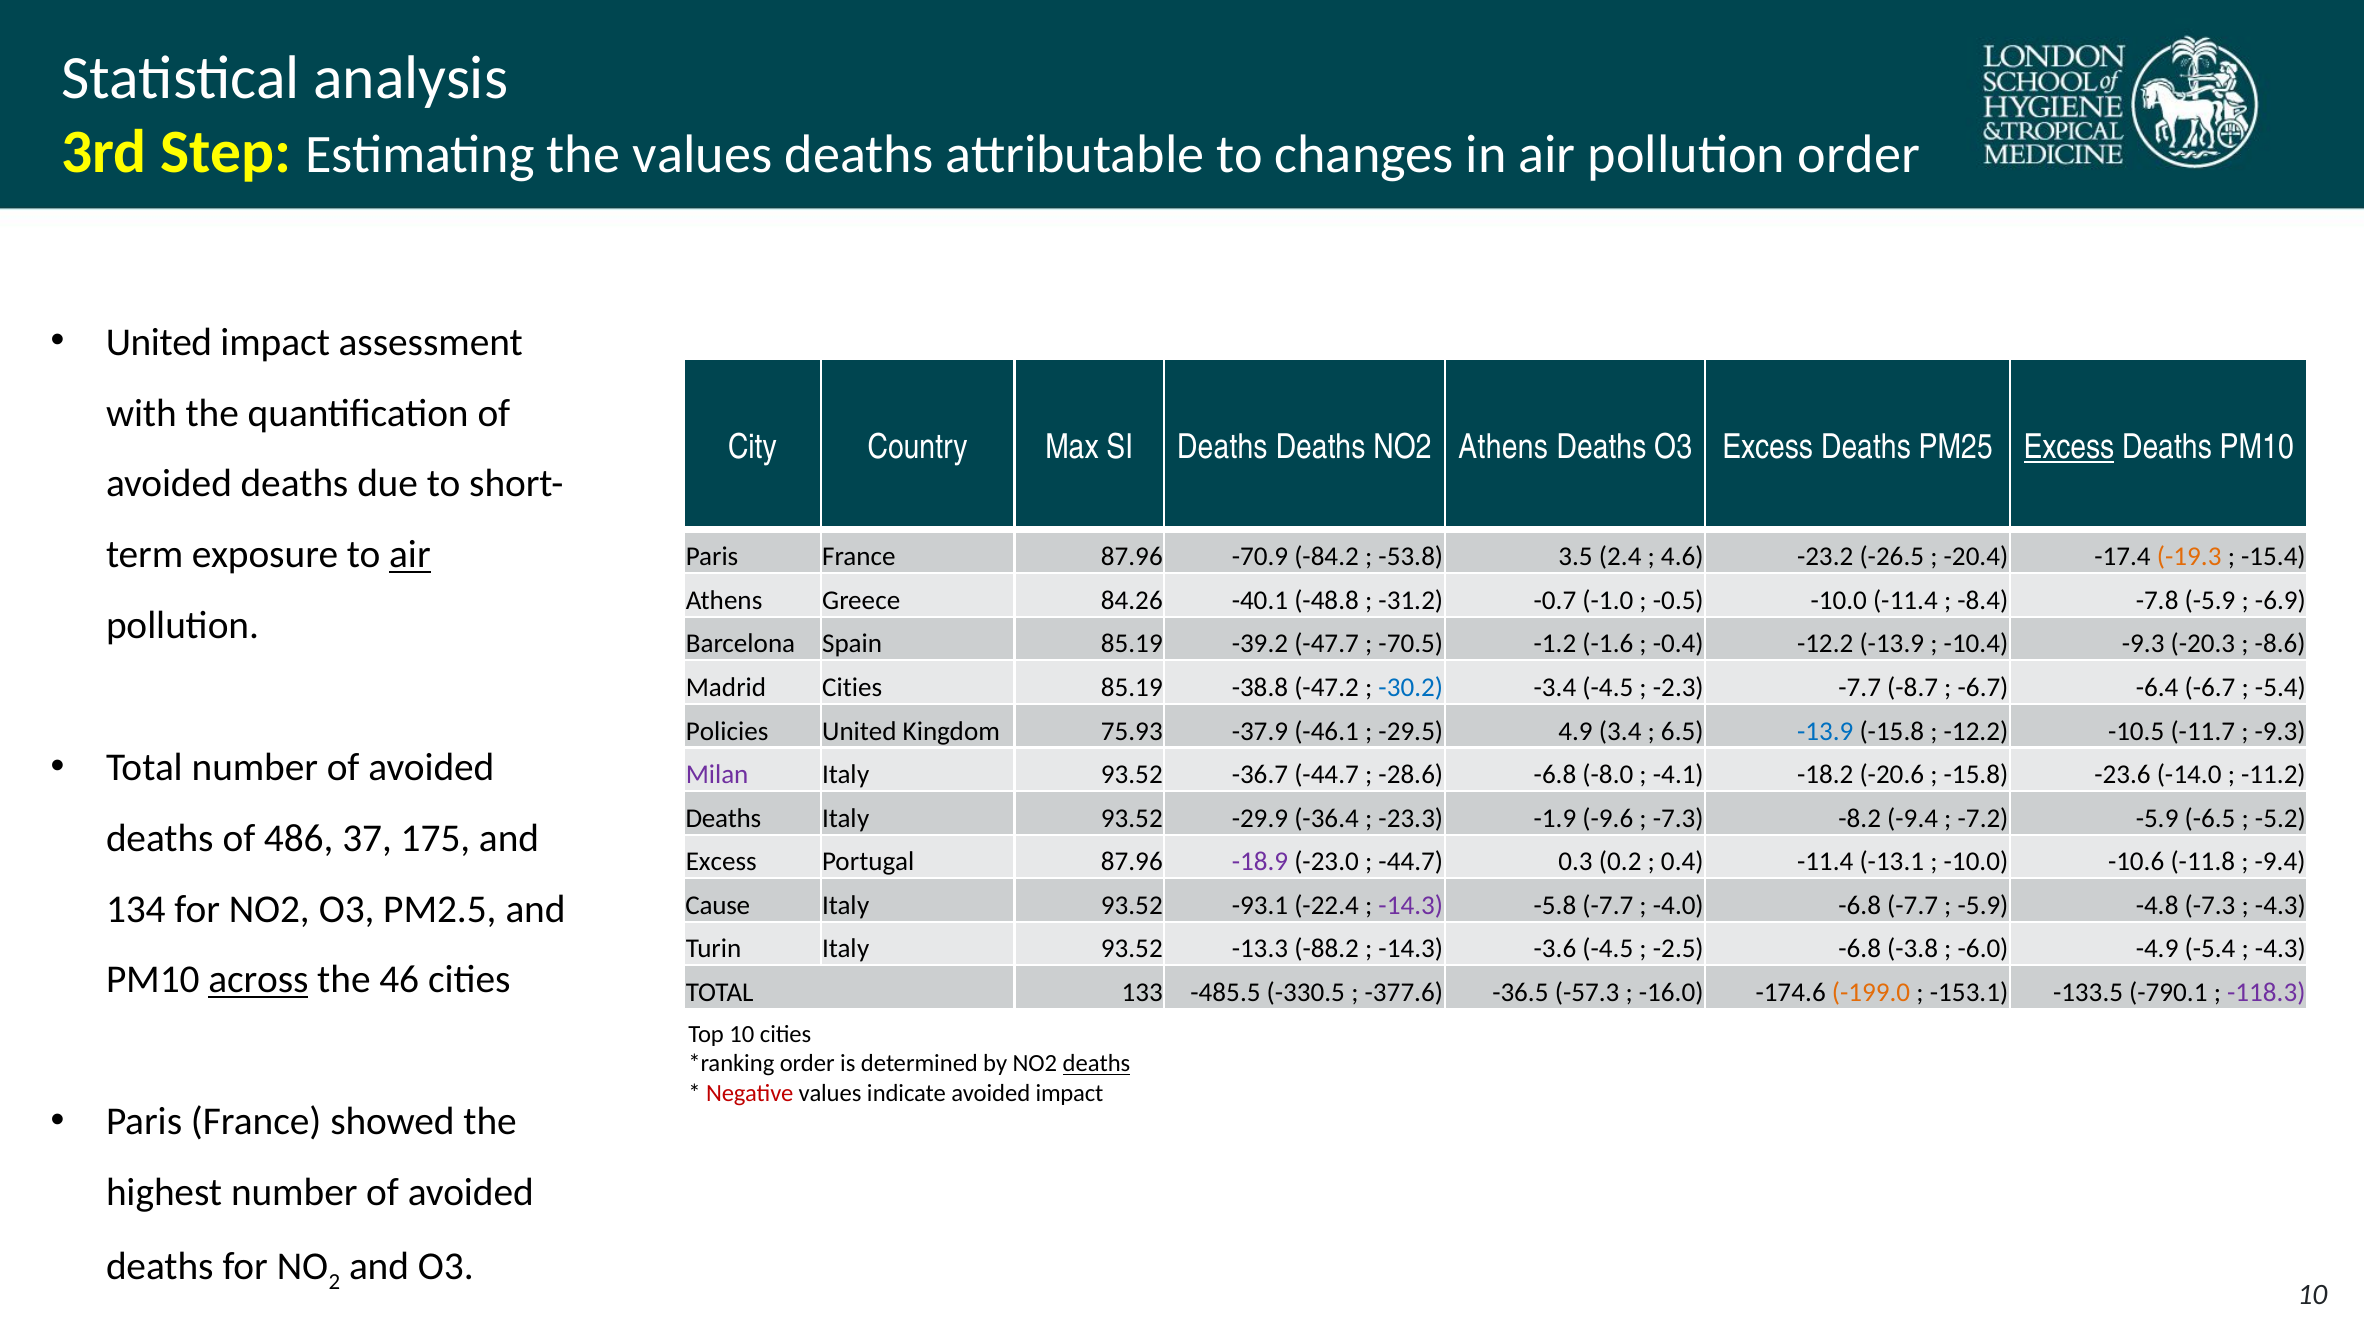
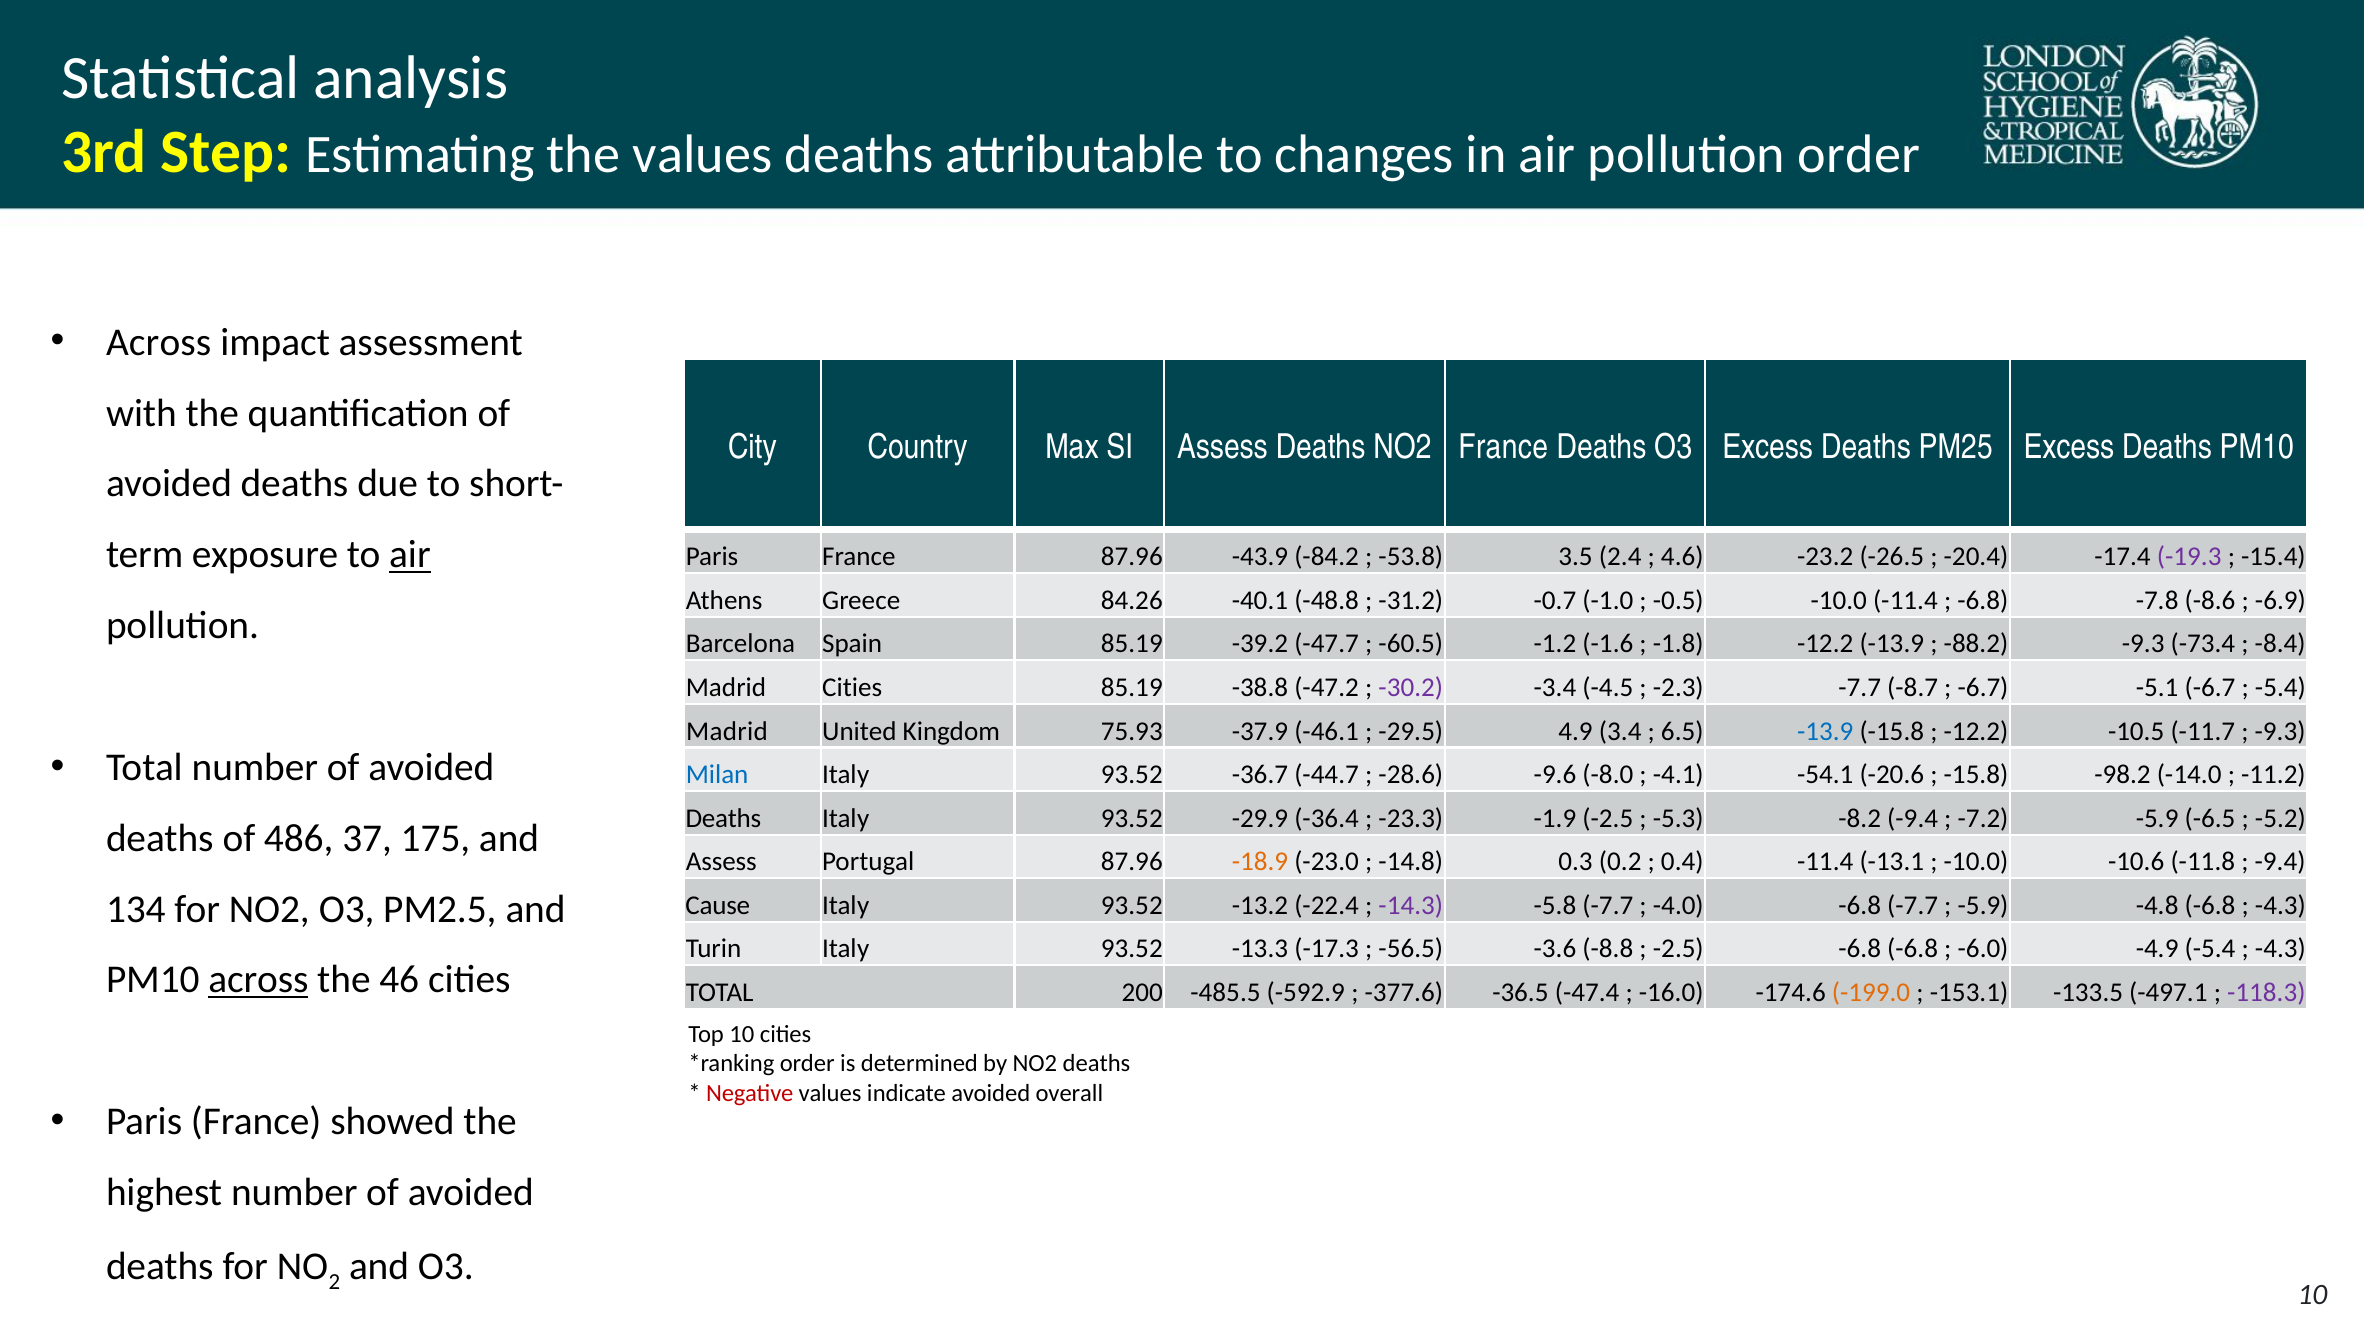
United at (159, 342): United -> Across
SI Deaths: Deaths -> Assess
NO2 Athens: Athens -> France
Excess at (2069, 447) underline: present -> none
-70.9: -70.9 -> -43.9
-19.3 colour: orange -> purple
-8.4 at (1983, 601): -8.4 -> -6.8
-7.8 -5.9: -5.9 -> -8.6
-70.5: -70.5 -> -60.5
-0.4: -0.4 -> -1.8
-10.4: -10.4 -> -88.2
-20.3: -20.3 -> -73.4
-8.6: -8.6 -> -8.4
-30.2 colour: blue -> purple
-6.4: -6.4 -> -5.1
Policies at (727, 731): Policies -> Madrid
Milan colour: purple -> blue
-28.6 -6.8: -6.8 -> -9.6
-18.2: -18.2 -> -54.1
-23.6: -23.6 -> -98.2
-1.9 -9.6: -9.6 -> -2.5
-7.3 at (1678, 818): -7.3 -> -5.3
Excess at (721, 862): Excess -> Assess
-18.9 colour: purple -> orange
-44.7 at (1411, 862): -44.7 -> -14.8
-93.1: -93.1 -> -13.2
-4.8 -7.3: -7.3 -> -6.8
-88.2: -88.2 -> -17.3
-14.3 at (1411, 949): -14.3 -> -56.5
-3.6 -4.5: -4.5 -> -8.8
-6.8 -3.8: -3.8 -> -6.8
133: 133 -> 200
-330.5: -330.5 -> -592.9
-57.3: -57.3 -> -47.4
-790.1: -790.1 -> -497.1
deaths at (1097, 1064) underline: present -> none
avoided impact: impact -> overall
